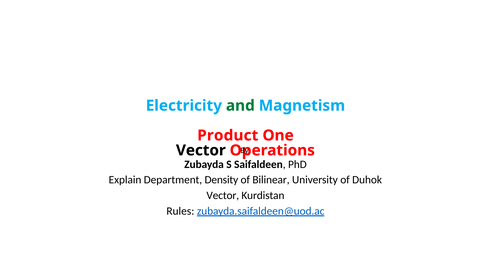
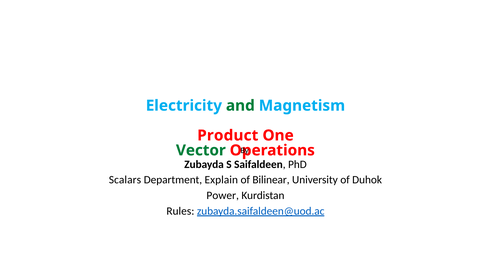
Vector at (201, 150) colour: black -> green
Explain: Explain -> Scalars
Density: Density -> Explain
Vector at (223, 196): Vector -> Power
